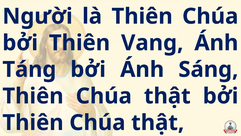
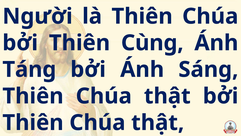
Vang: Vang -> Cùng
